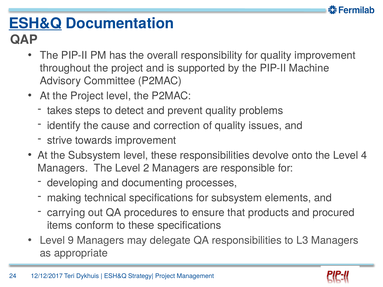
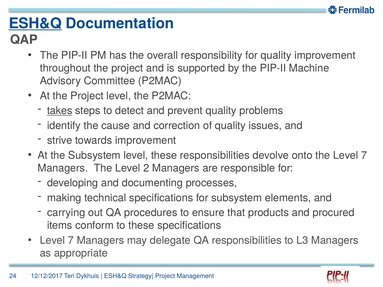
takes underline: none -> present
the Level 4: 4 -> 7
9 at (71, 241): 9 -> 7
